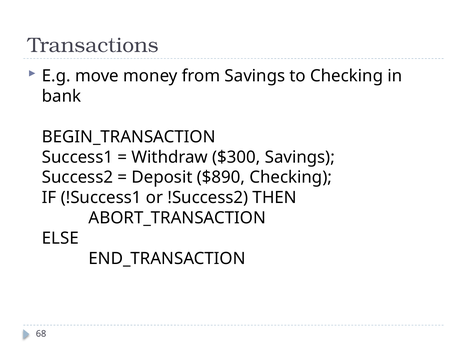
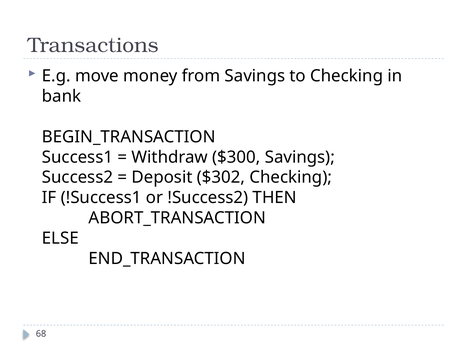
$890: $890 -> $302
